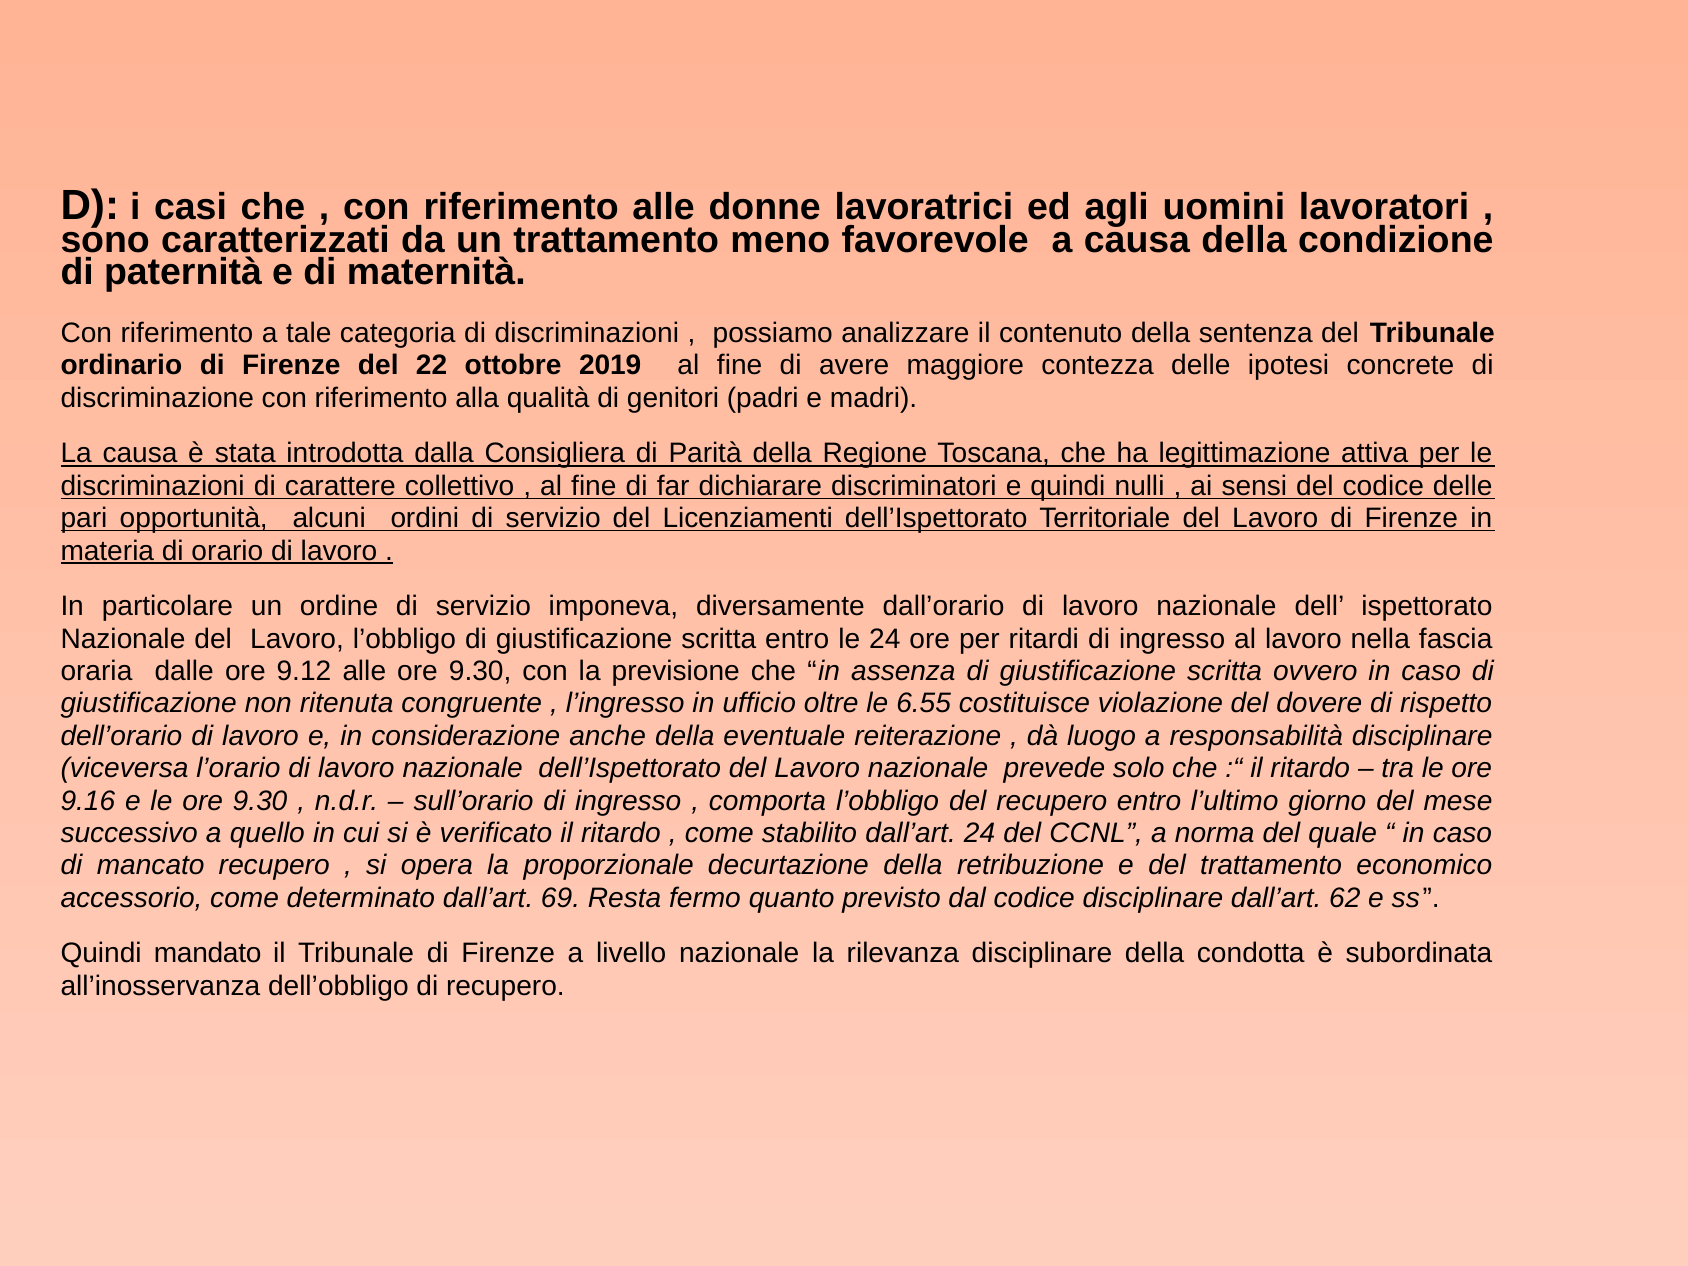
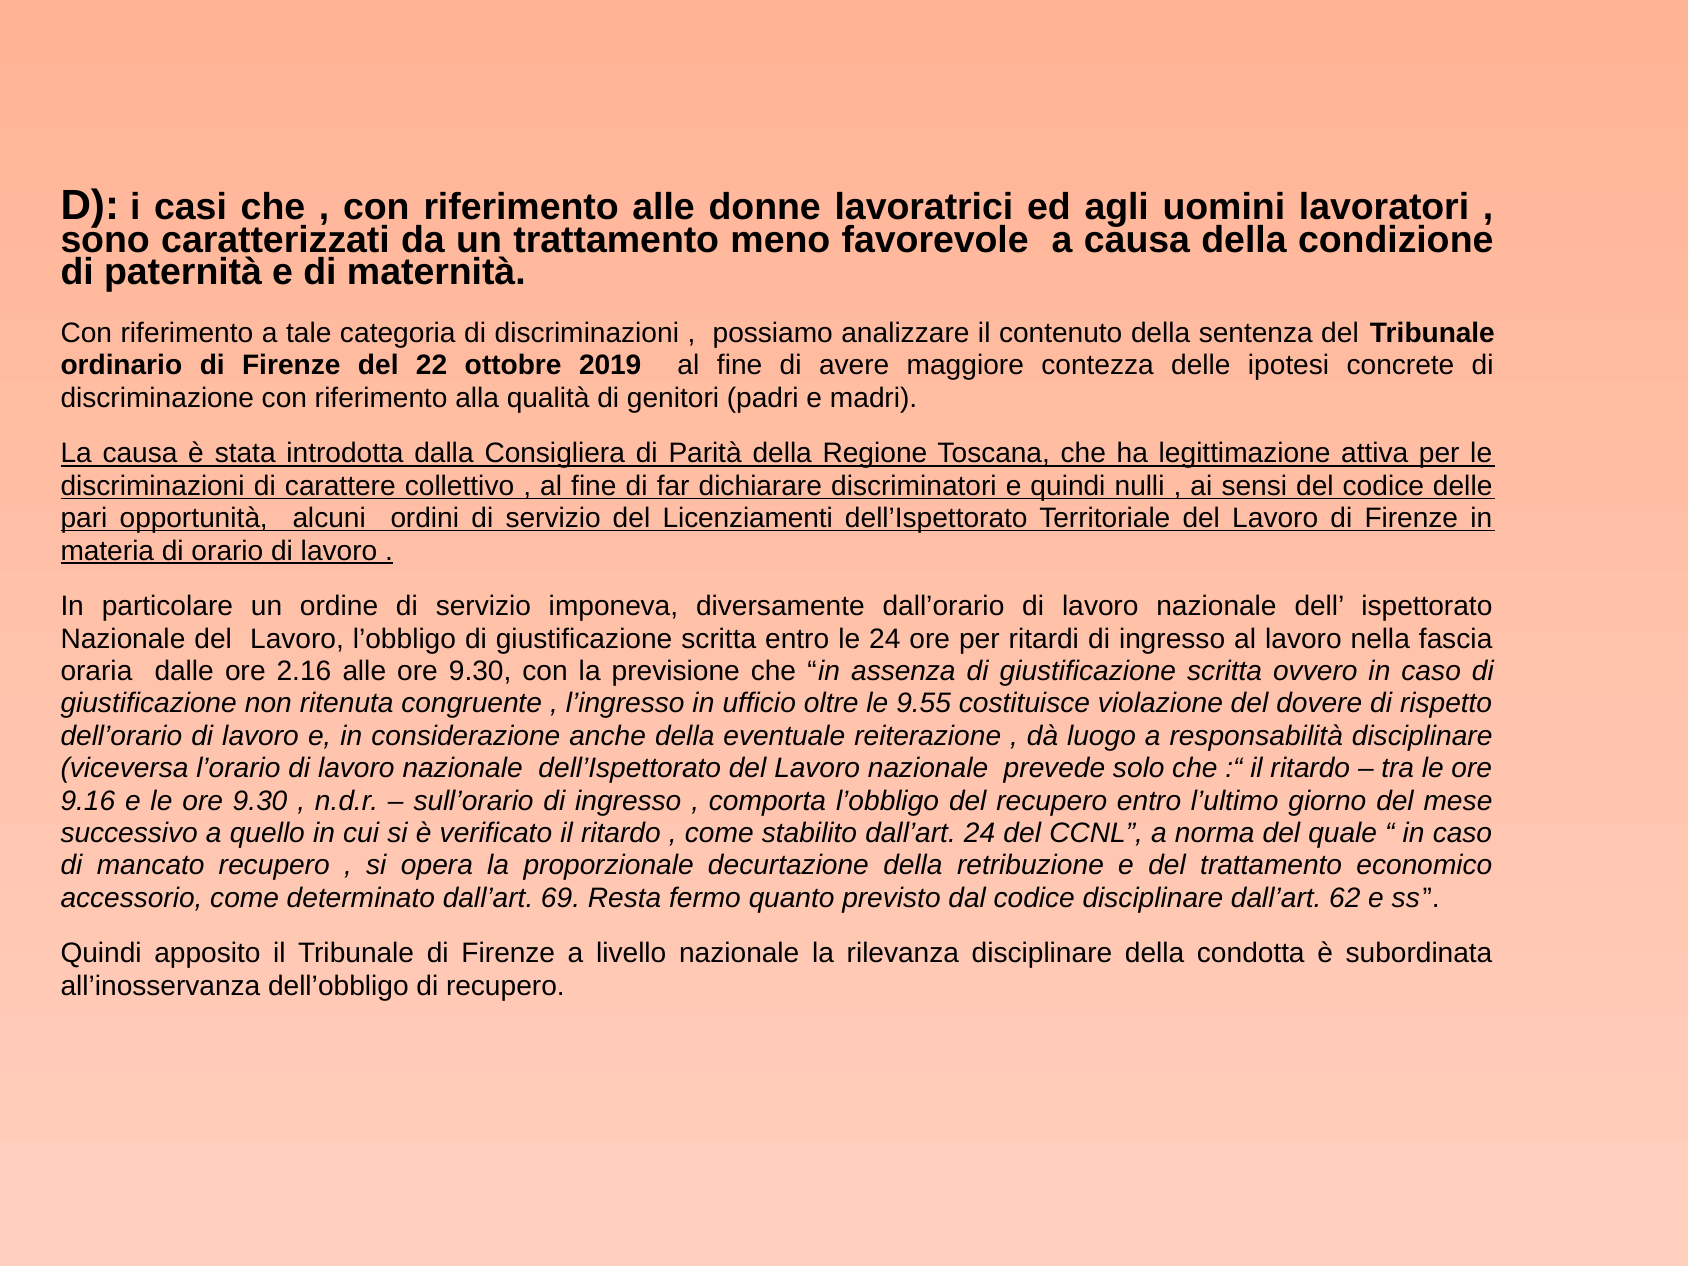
9.12: 9.12 -> 2.16
6.55: 6.55 -> 9.55
mandato: mandato -> apposito
